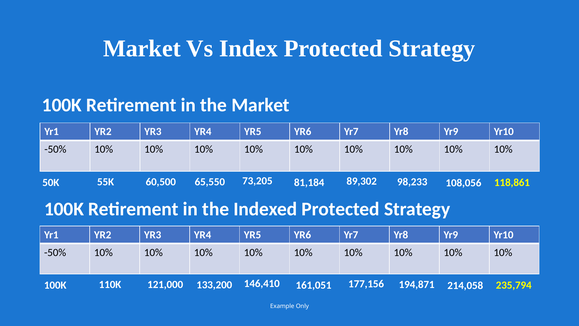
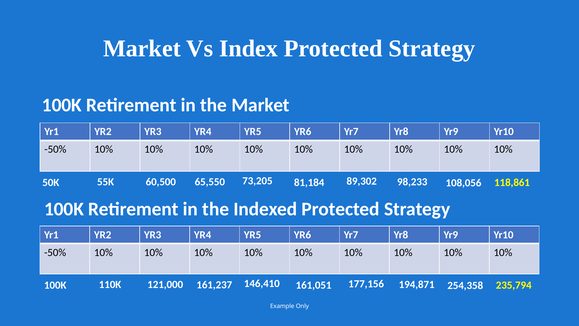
133,200: 133,200 -> 161,237
214,058: 214,058 -> 254,358
